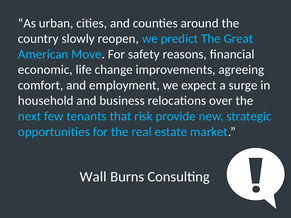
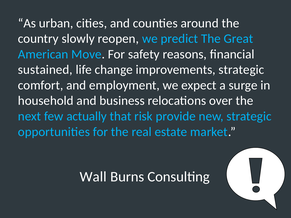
economic: economic -> sustained
improvements agreeing: agreeing -> strategic
tenants: tenants -> actually
